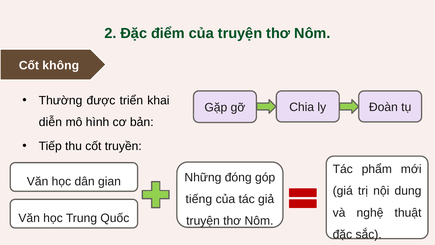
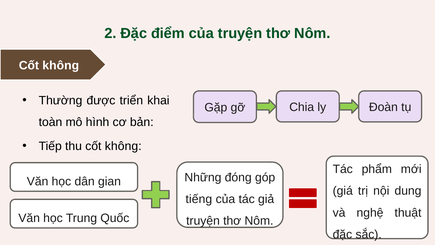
diễn: diễn -> toàn
thu cốt truyền: truyền -> không
